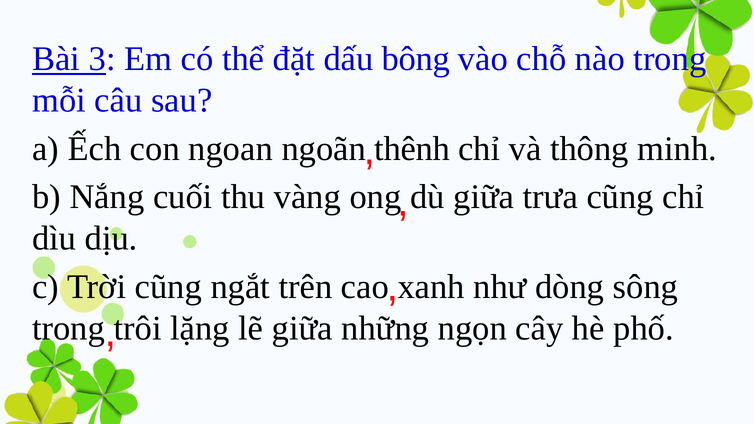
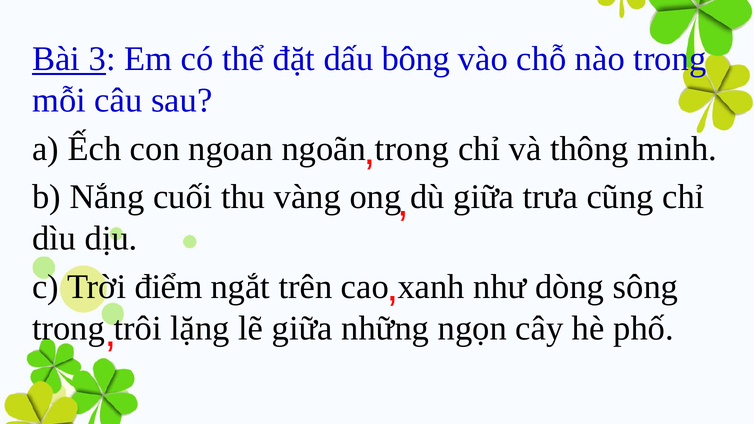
ngoãn thênh: thênh -> trong
Trời cũng: cũng -> điểm
